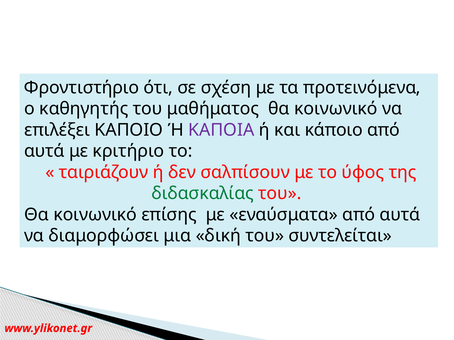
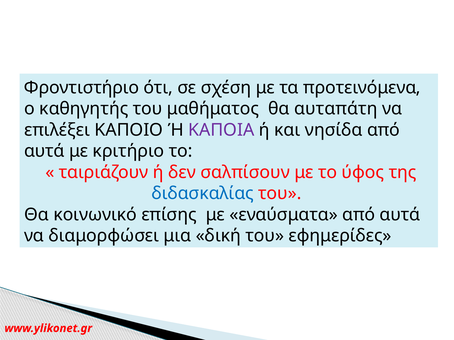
μαθήματος θα κοινωνικό: κοινωνικό -> αυταπάτη
κάποιο: κάποιο -> νησίδα
διδασκαλίας colour: green -> blue
συντελείται: συντελείται -> εφημερίδες
